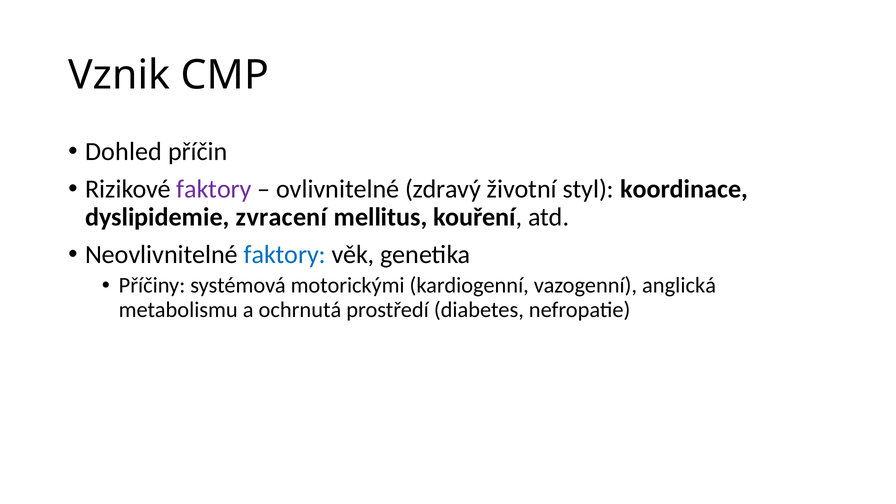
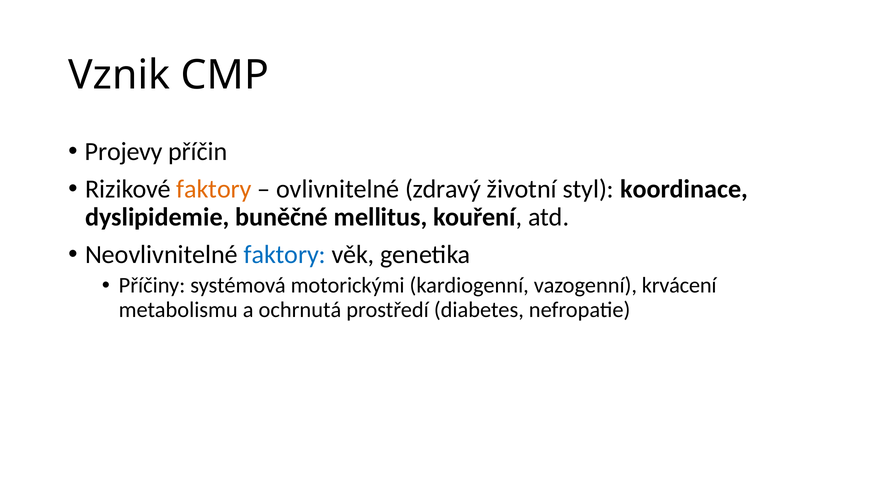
Dohled: Dohled -> Projevy
faktory at (214, 189) colour: purple -> orange
zvracení: zvracení -> buněčné
anglická: anglická -> krvácení
